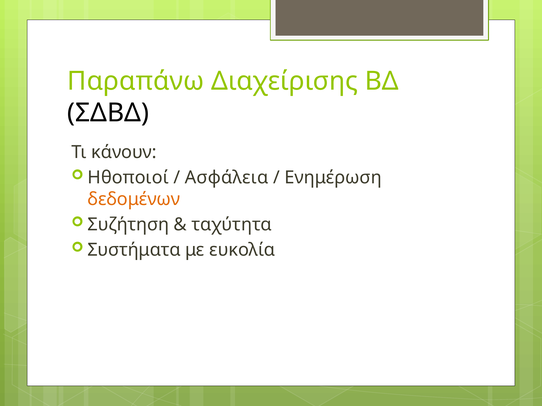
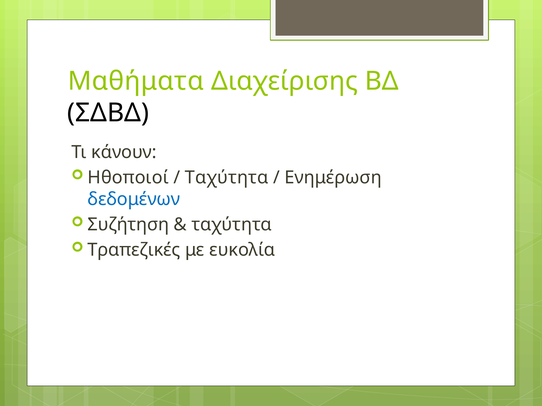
Παραπάνω: Παραπάνω -> Μαθήματα
Ασφάλεια at (227, 178): Ασφάλεια -> Ταχύτητα
δεδομένων colour: orange -> blue
Συστήματα: Συστήματα -> Τραπεζικές
